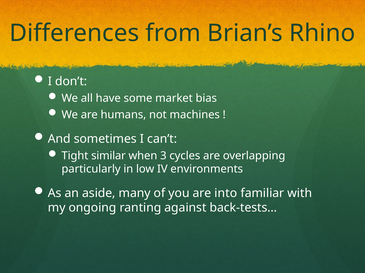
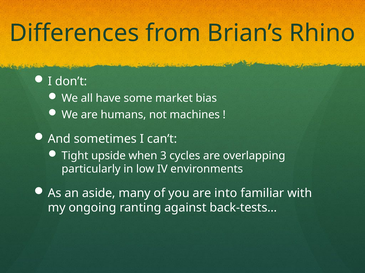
similar: similar -> upside
